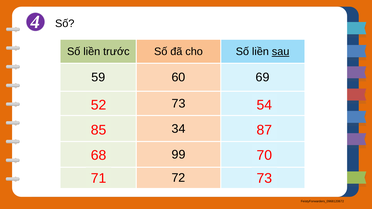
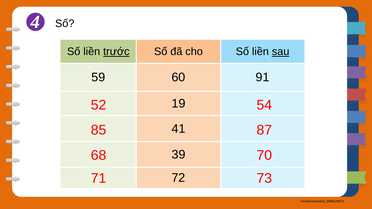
trước underline: none -> present
69: 69 -> 91
73 at (179, 104): 73 -> 19
34: 34 -> 41
99: 99 -> 39
